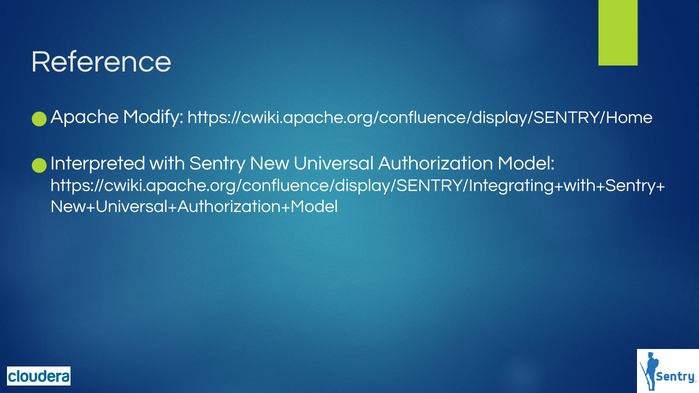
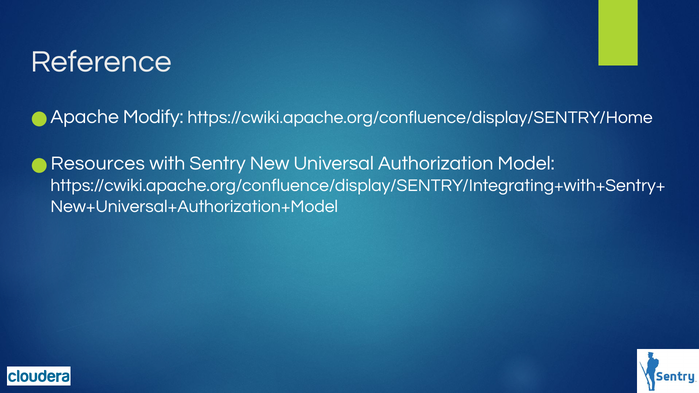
Interpreted: Interpreted -> Resources
